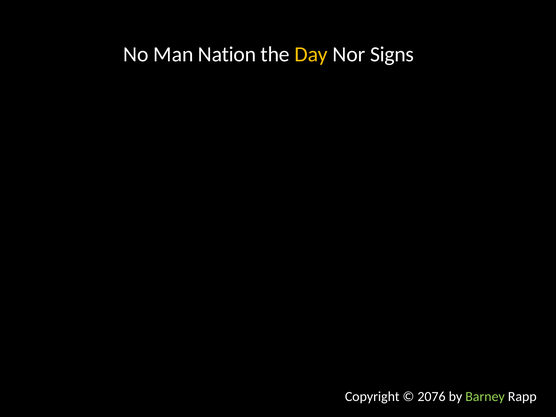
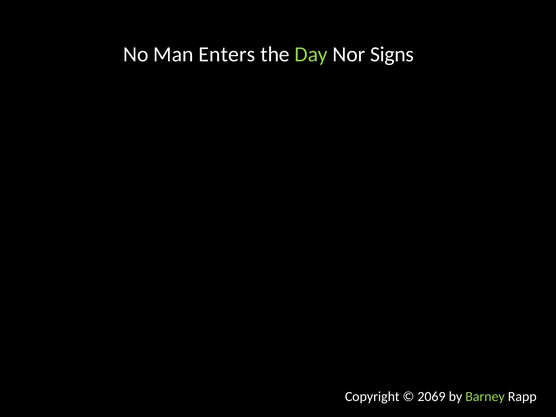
Nation: Nation -> Enters
Day colour: yellow -> light green
2076: 2076 -> 2069
